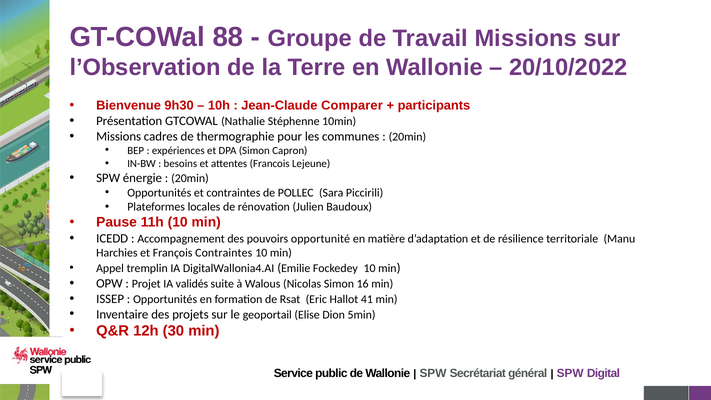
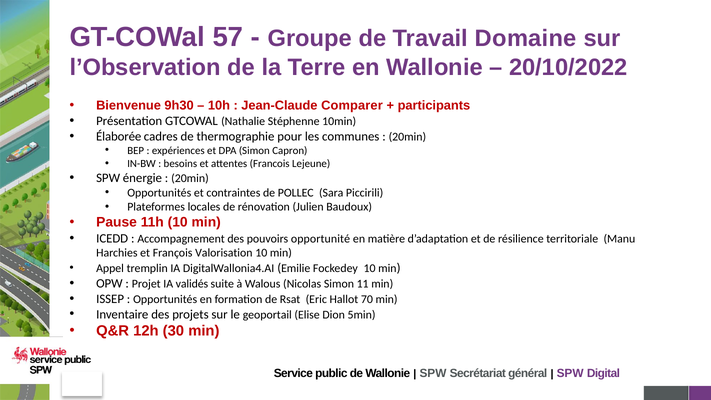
88: 88 -> 57
Travail Missions: Missions -> Domaine
Missions at (119, 136): Missions -> Élaborée
François Contraintes: Contraintes -> Valorisation
16: 16 -> 11
41: 41 -> 70
